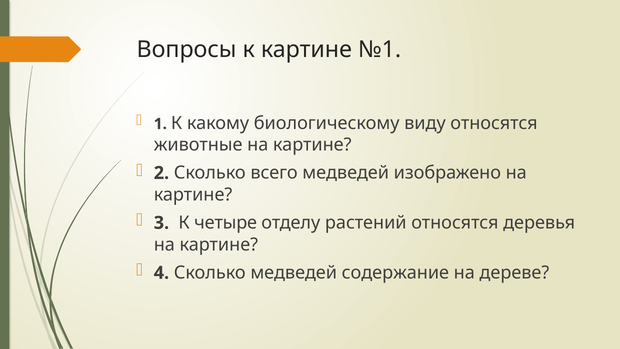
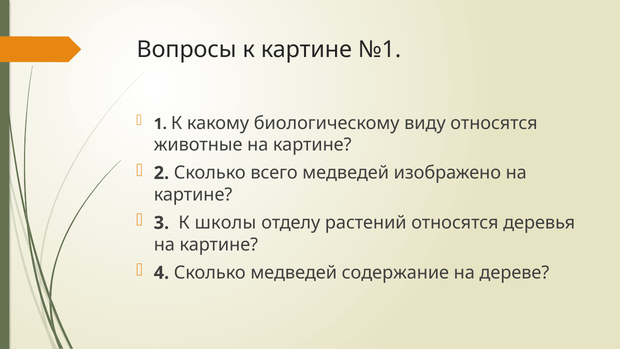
четыре: четыре -> школы
